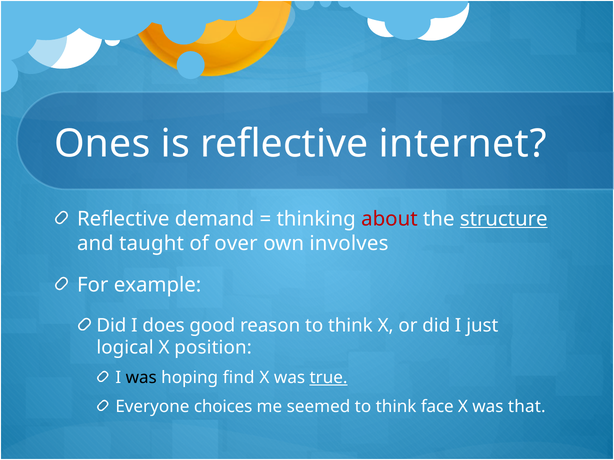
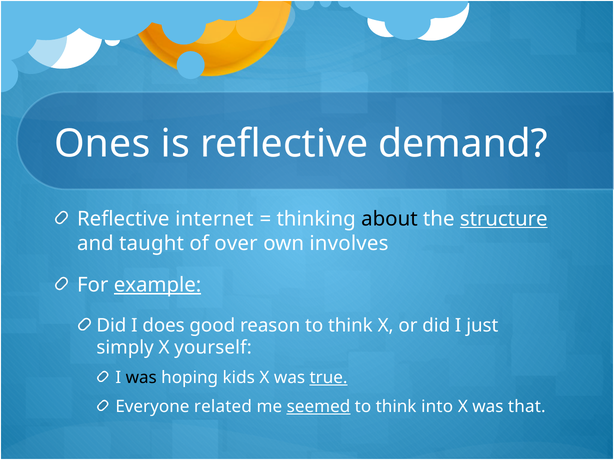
internet: internet -> demand
demand: demand -> internet
about colour: red -> black
example underline: none -> present
logical: logical -> simply
position: position -> yourself
find: find -> kids
choices: choices -> related
seemed underline: none -> present
face: face -> into
